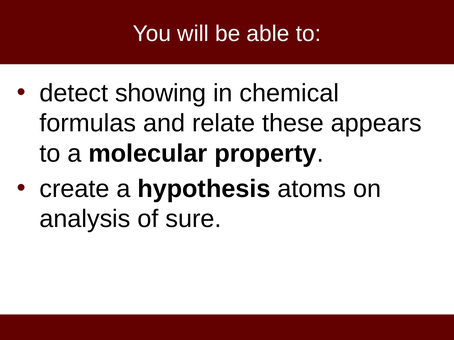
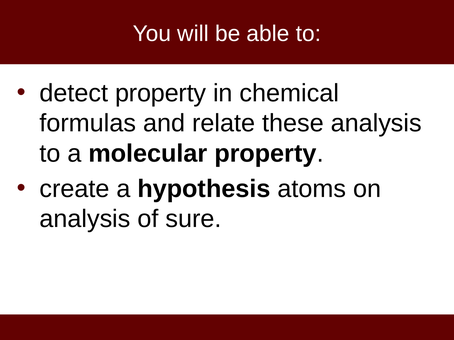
detect showing: showing -> property
these appears: appears -> analysis
